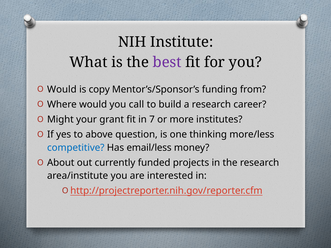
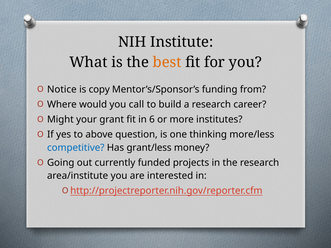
best colour: purple -> orange
Would at (62, 89): Would -> Notice
7: 7 -> 6
email/less: email/less -> grant/less
About: About -> Going
